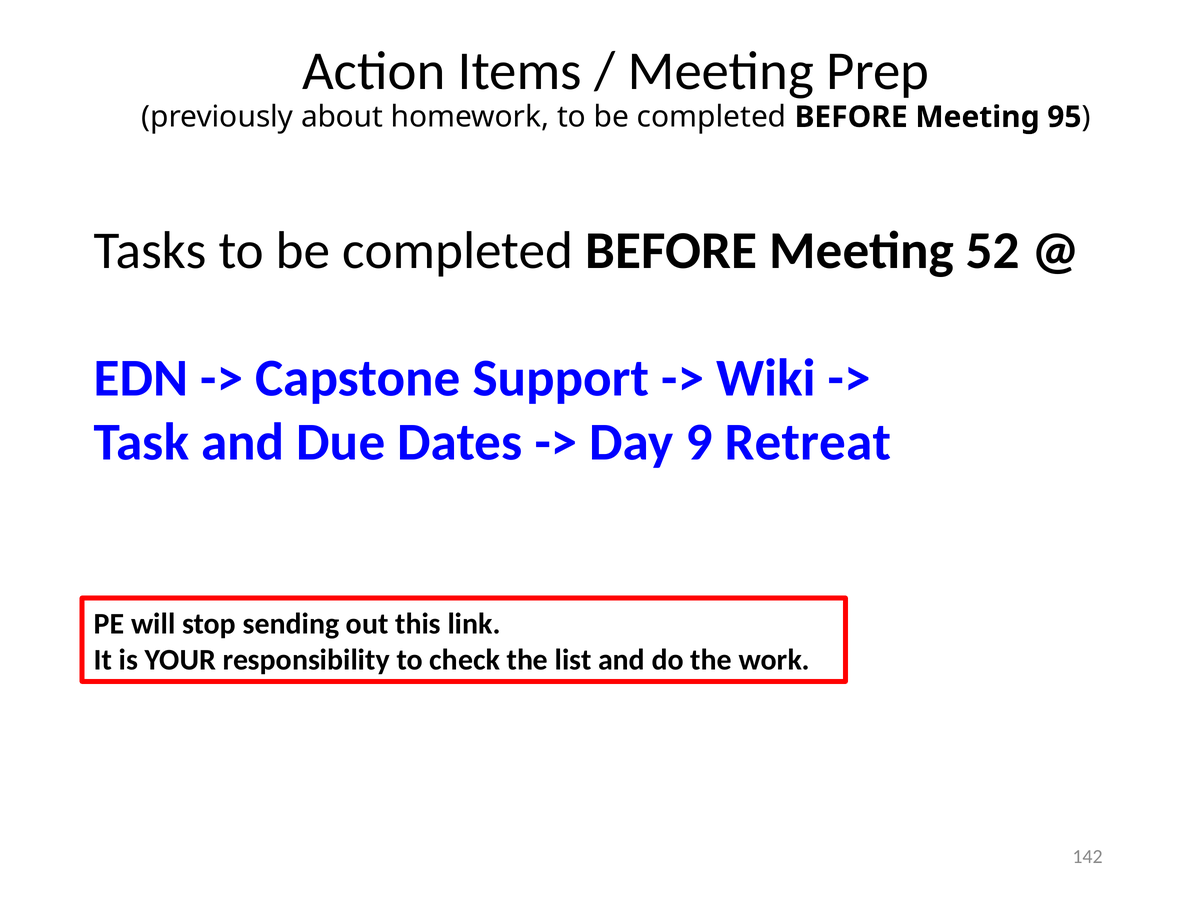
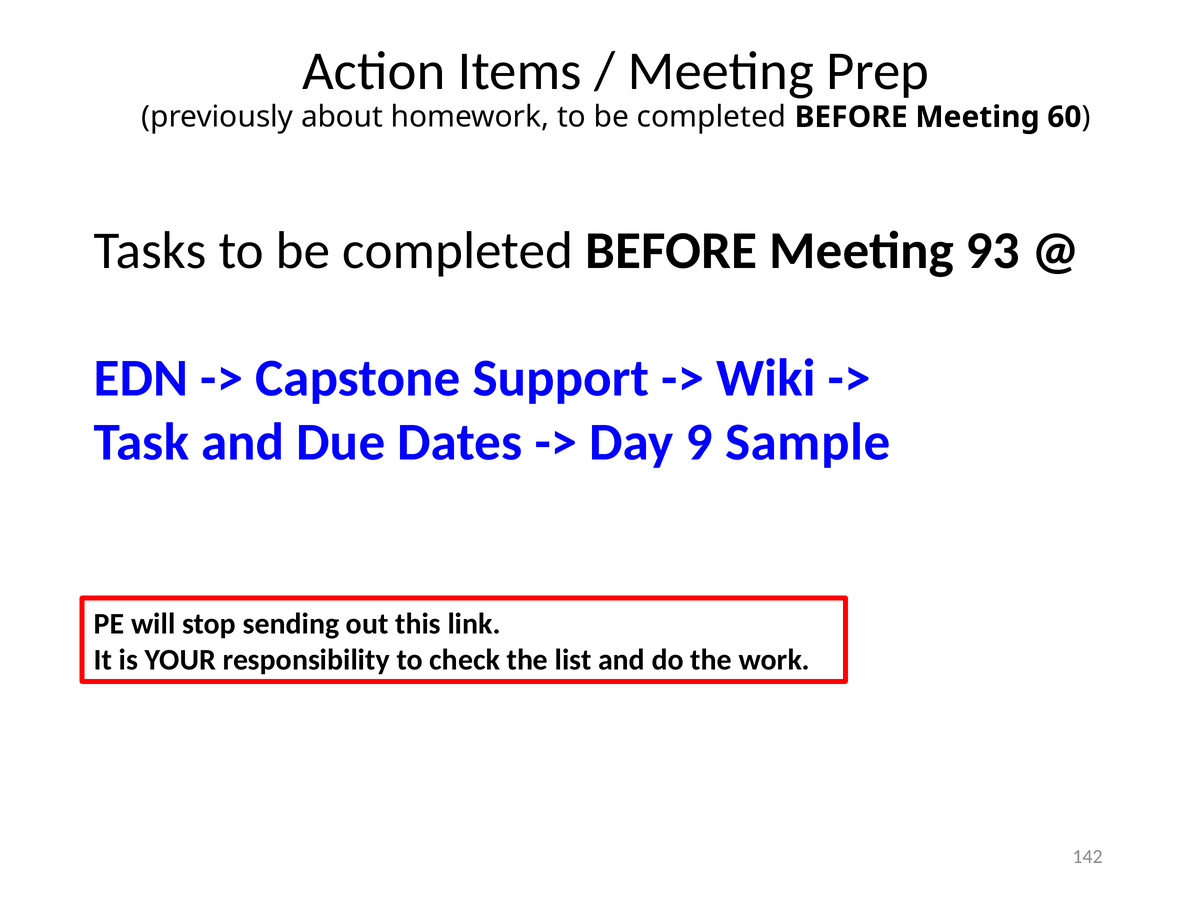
95: 95 -> 60
52: 52 -> 93
Retreat: Retreat -> Sample
